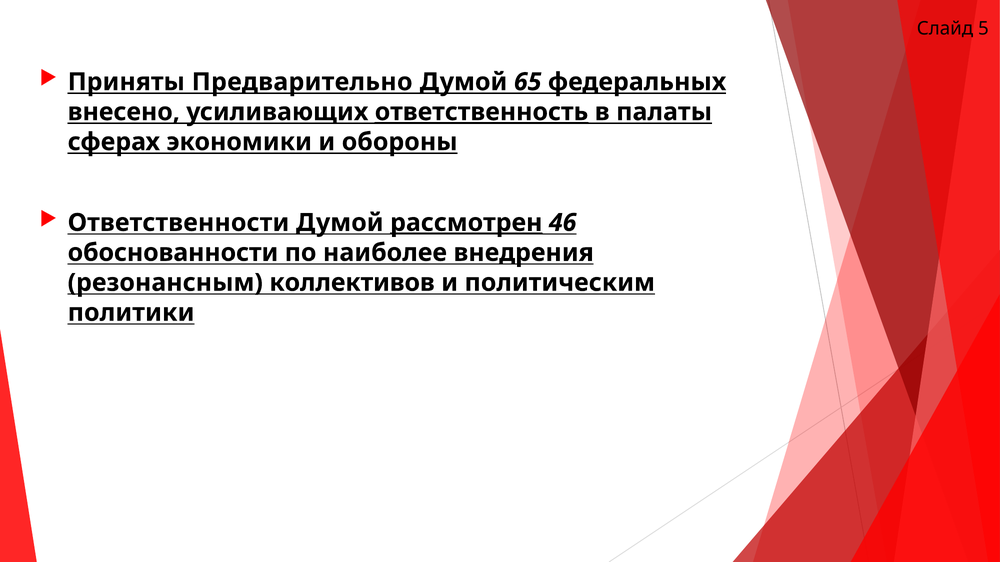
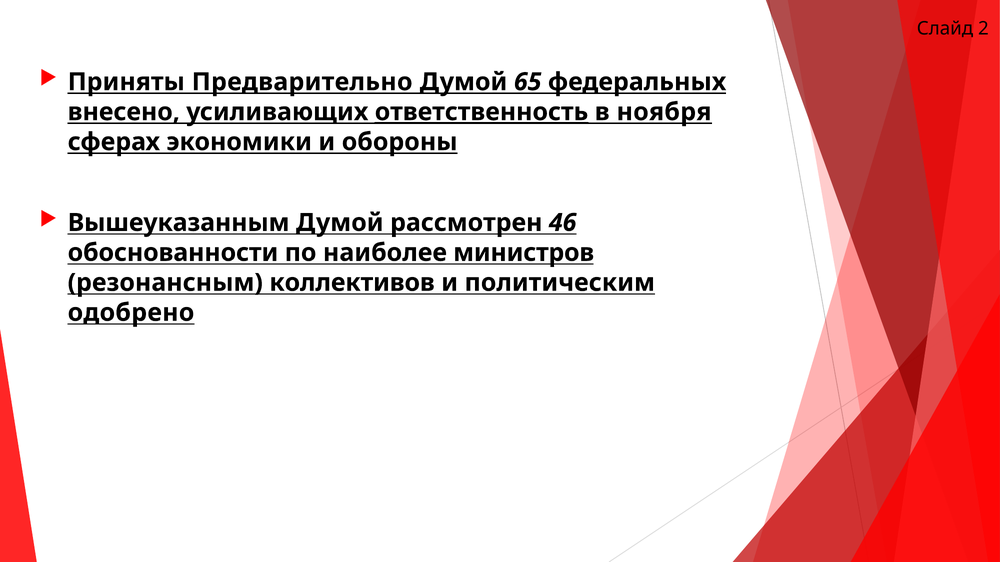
5: 5 -> 2
палаты: палаты -> ноября
Ответственности: Ответственности -> Вышеуказанным
рассмотрен underline: present -> none
внедрения: внедрения -> министров
политики: политики -> одобрено
